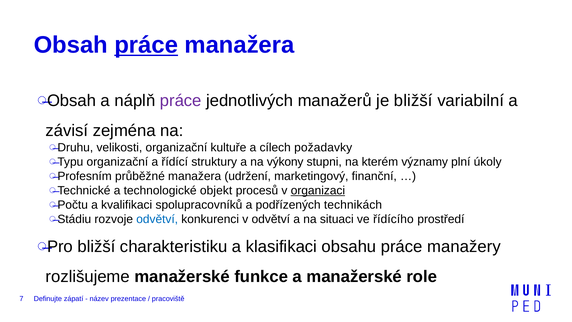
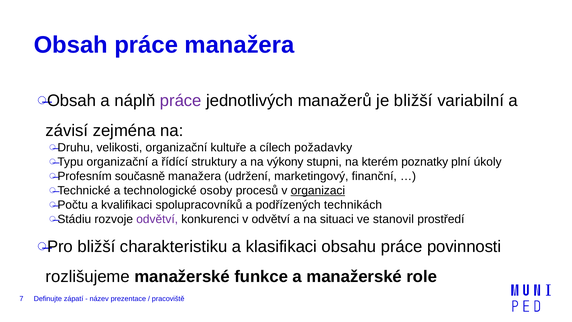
práce at (146, 45) underline: present -> none
významy: významy -> poznatky
průběžné: průběžné -> současně
objekt: objekt -> osoby
odvětví at (157, 219) colour: blue -> purple
řídícího: řídícího -> stanovil
manažery: manažery -> povinnosti
